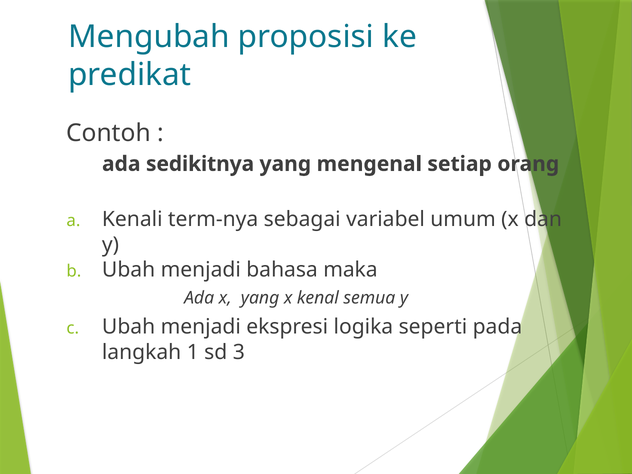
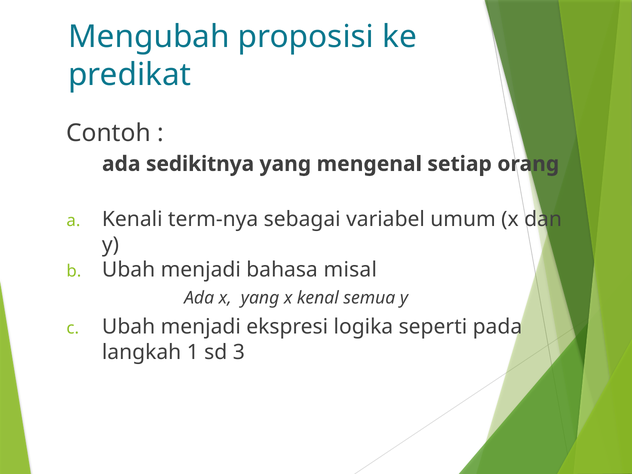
maka: maka -> misal
